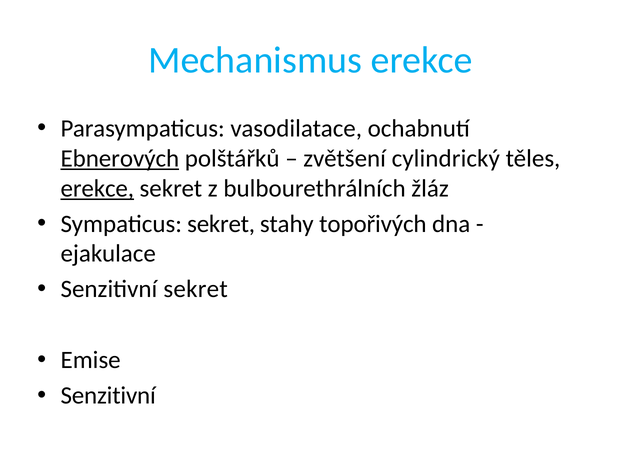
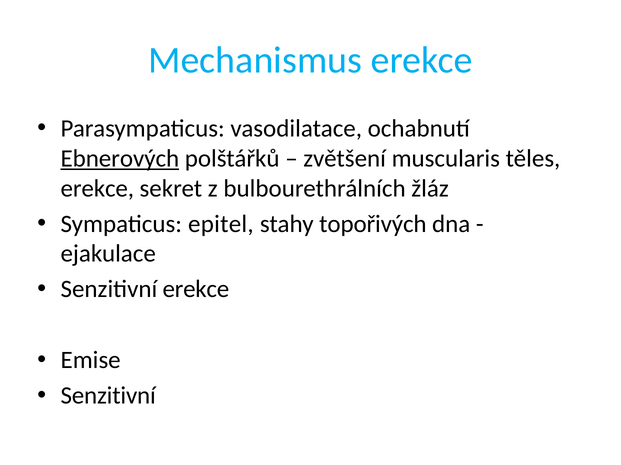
cylindrický: cylindrický -> muscularis
erekce at (97, 189) underline: present -> none
Sympaticus sekret: sekret -> epitel
Senzitivní sekret: sekret -> erekce
